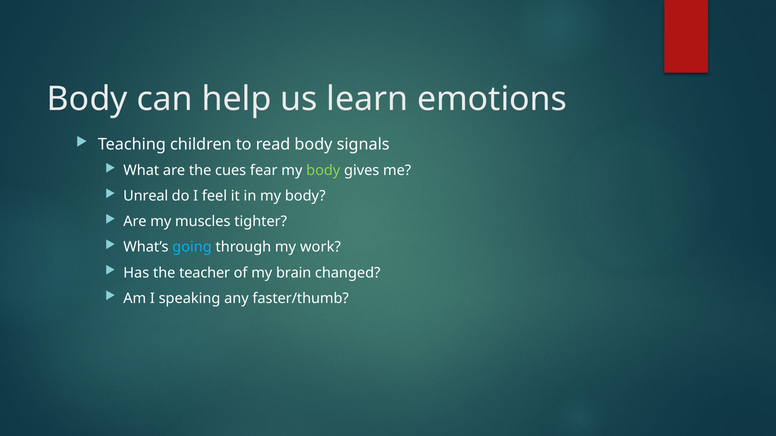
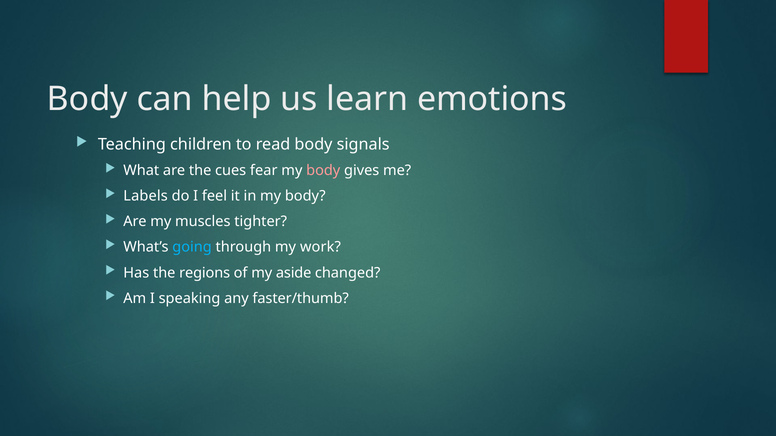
body at (323, 171) colour: light green -> pink
Unreal: Unreal -> Labels
teacher: teacher -> regions
brain: brain -> aside
